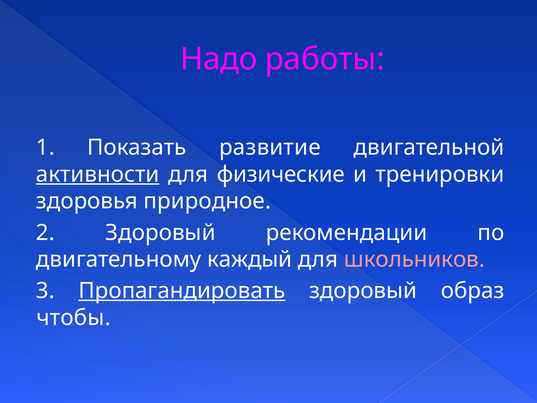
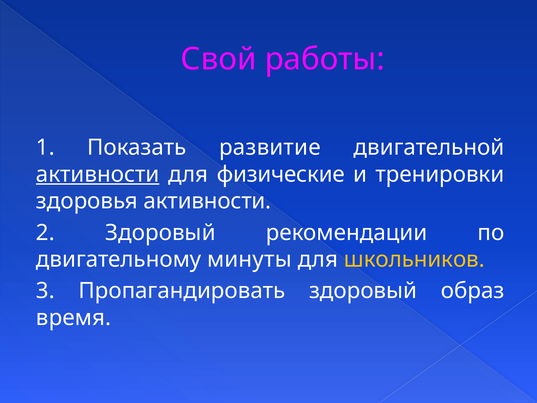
Надо: Надо -> Свой
здоровья природное: природное -> активности
каждый: каждый -> минуты
школьников colour: pink -> yellow
Пропагандировать underline: present -> none
чтобы: чтобы -> время
